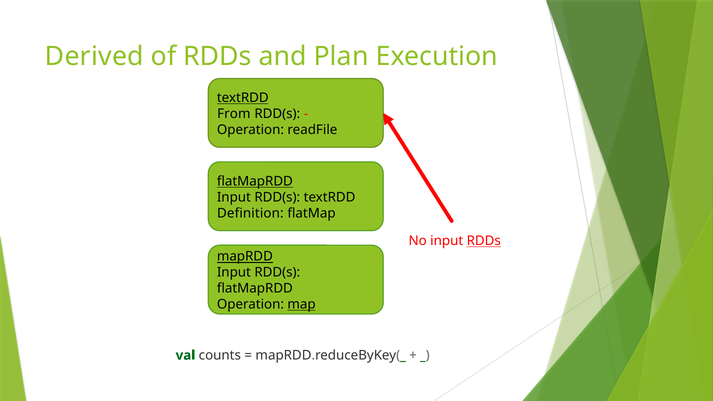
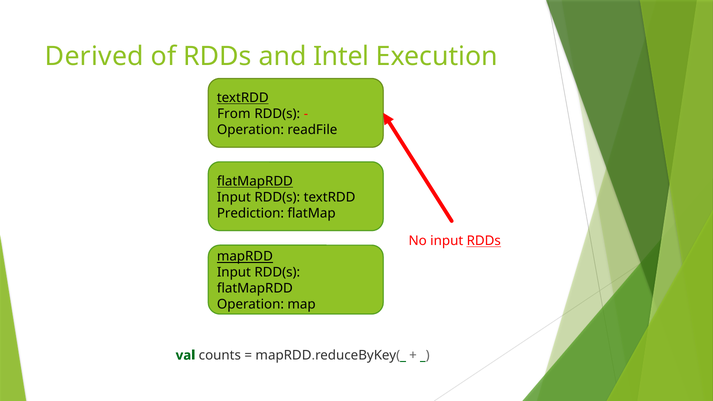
Plan: Plan -> Intel
Definition: Definition -> Prediction
map underline: present -> none
